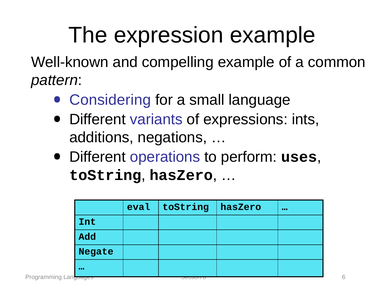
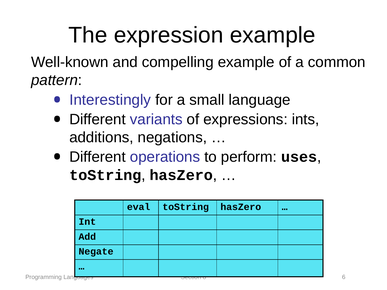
Considering: Considering -> Interestingly
